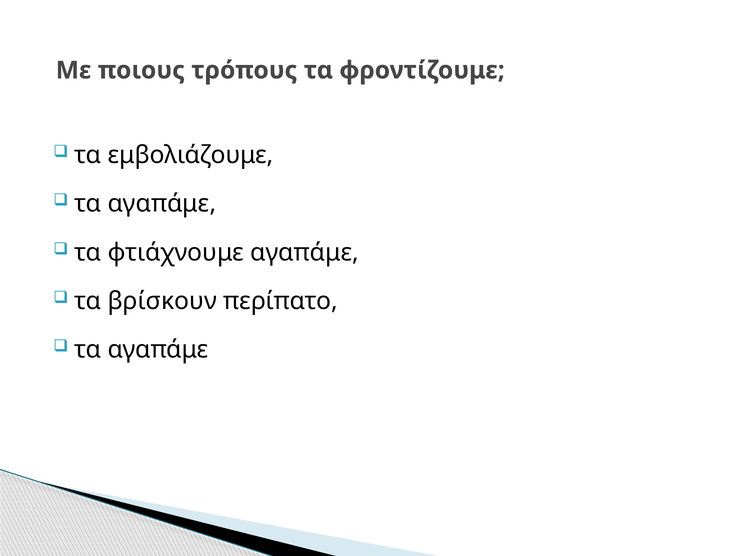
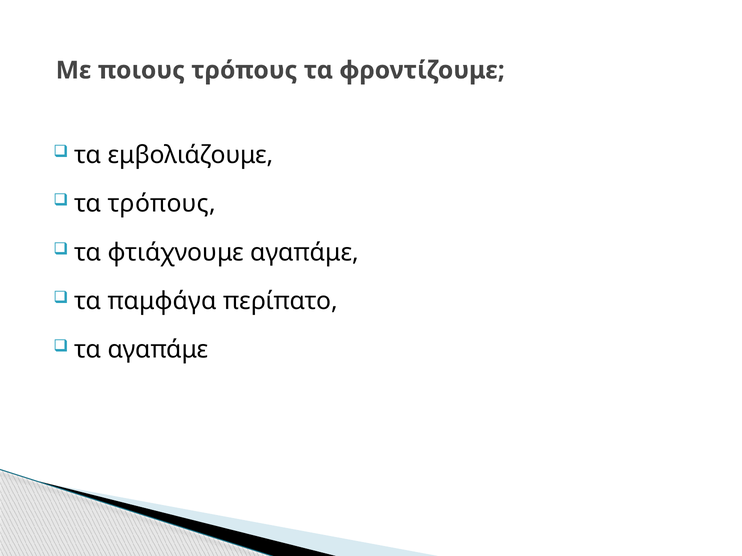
αγαπάμε at (162, 204): αγαπάμε -> τρόπους
βρίσκουν: βρίσκουν -> παμφάγα
